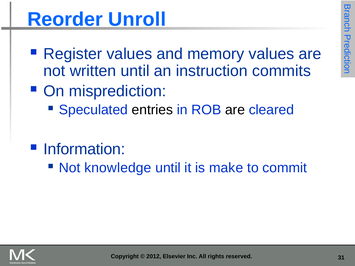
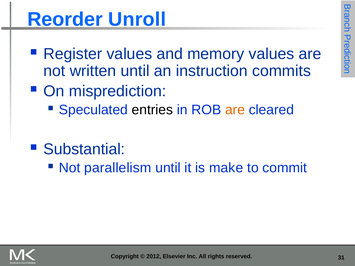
are at (235, 110) colour: black -> orange
Information: Information -> Substantial
knowledge: knowledge -> parallelism
